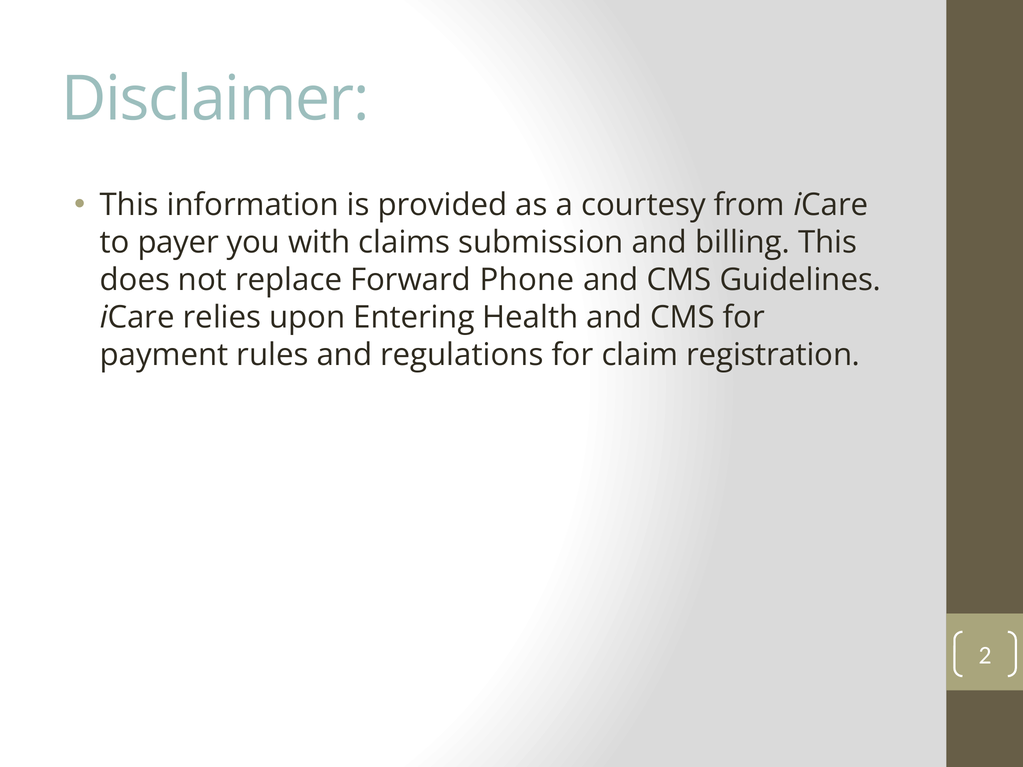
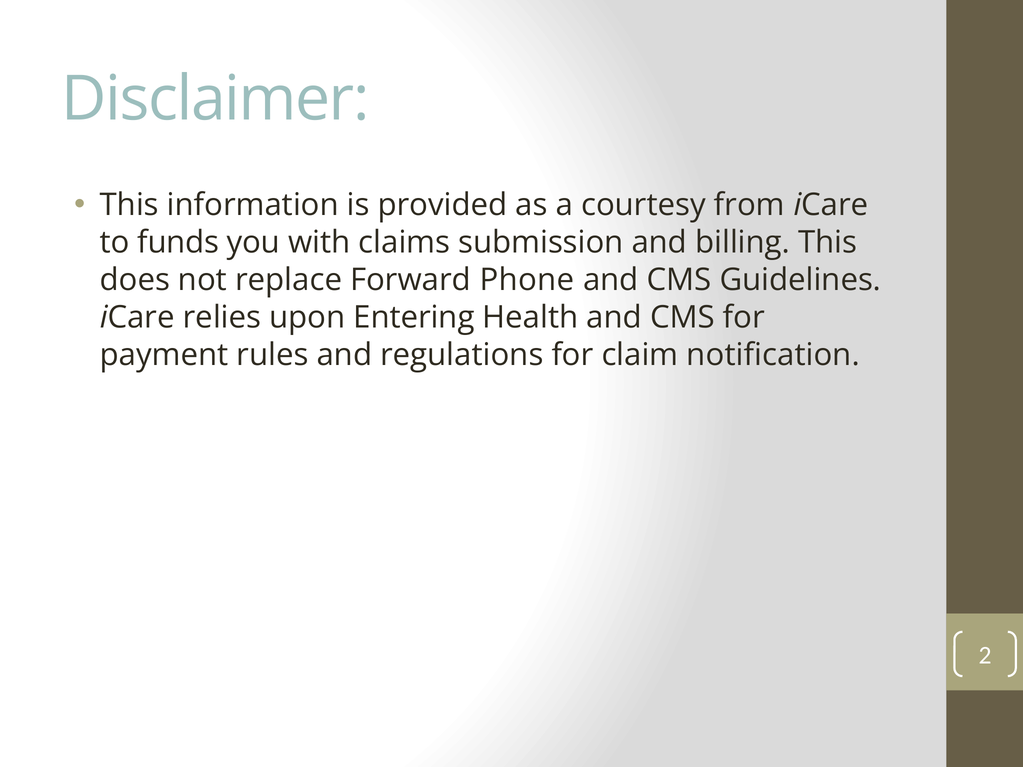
payer: payer -> funds
registration: registration -> notification
